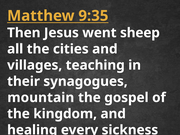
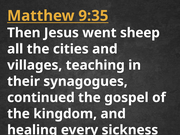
mountain: mountain -> continued
